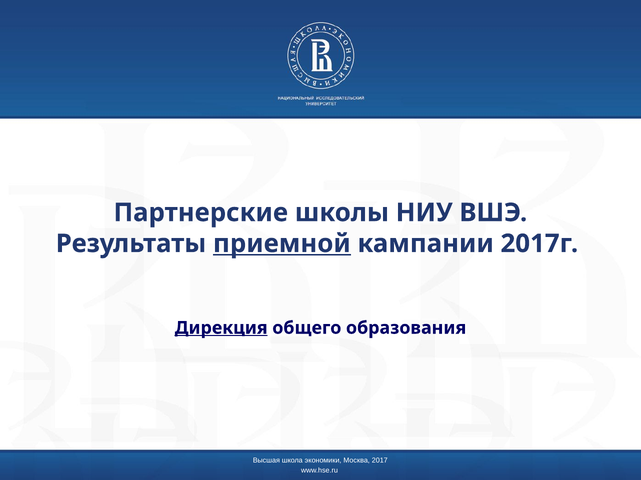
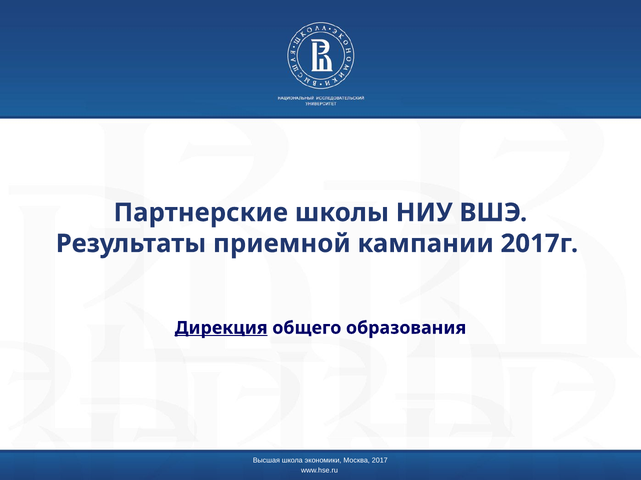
приемной underline: present -> none
